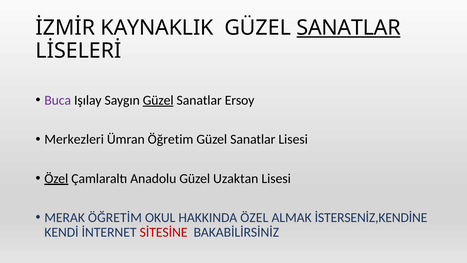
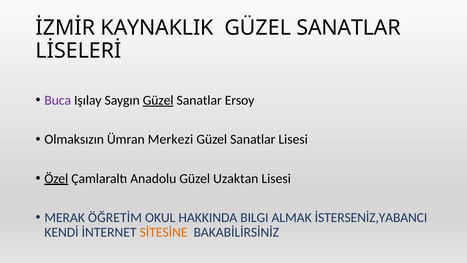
SANATLAR at (349, 28) underline: present -> none
Merkezleri: Merkezleri -> Olmaksızın
Öğretim: Öğretim -> Merkezi
HAKKINDA ÖZEL: ÖZEL -> BILGI
İSTERSENİZ,KENDİNE: İSTERSENİZ,KENDİNE -> İSTERSENİZ,YABANCI
SİTESİNE colour: red -> orange
